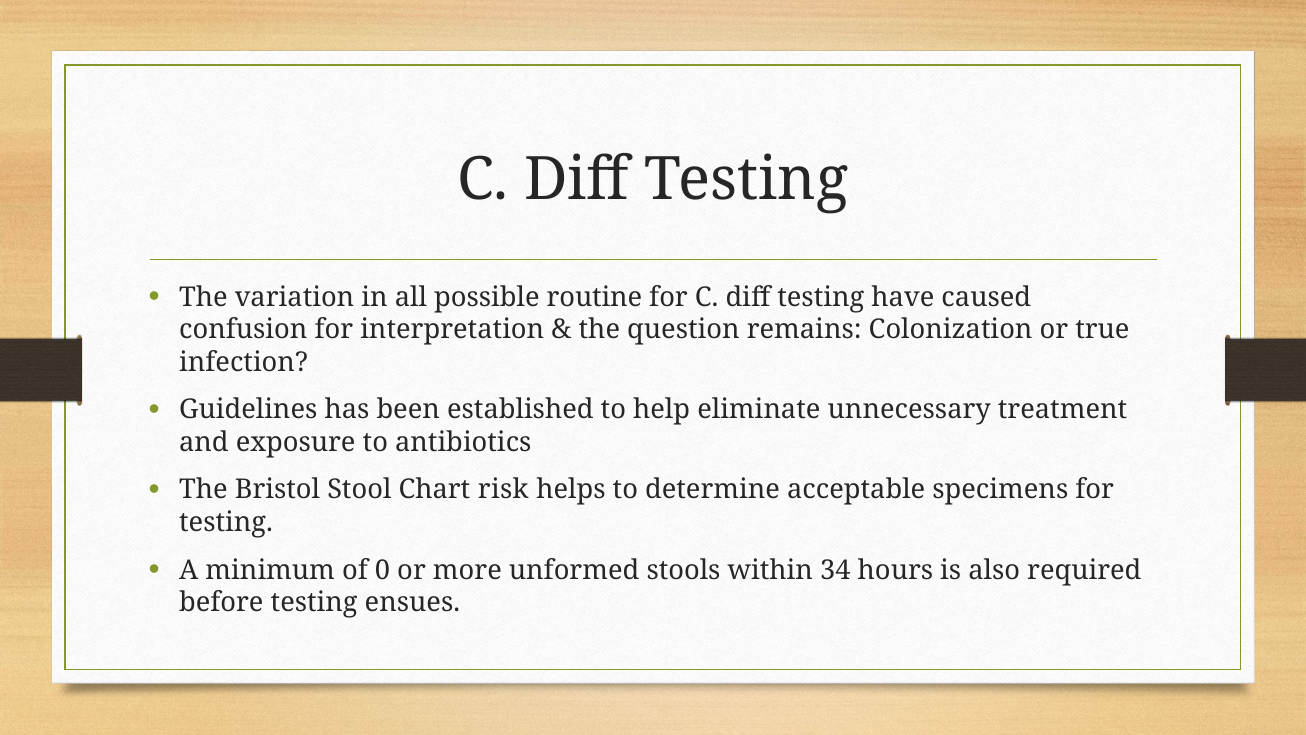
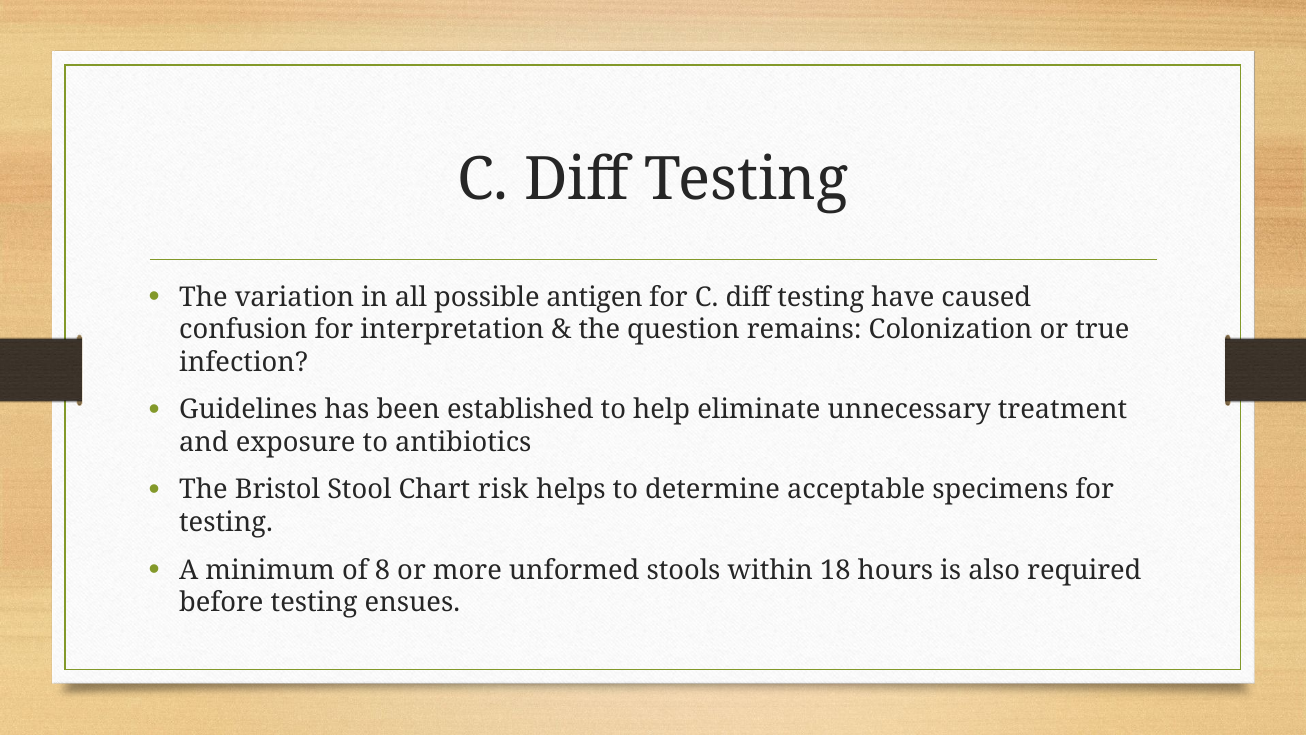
routine: routine -> antigen
0: 0 -> 8
34: 34 -> 18
